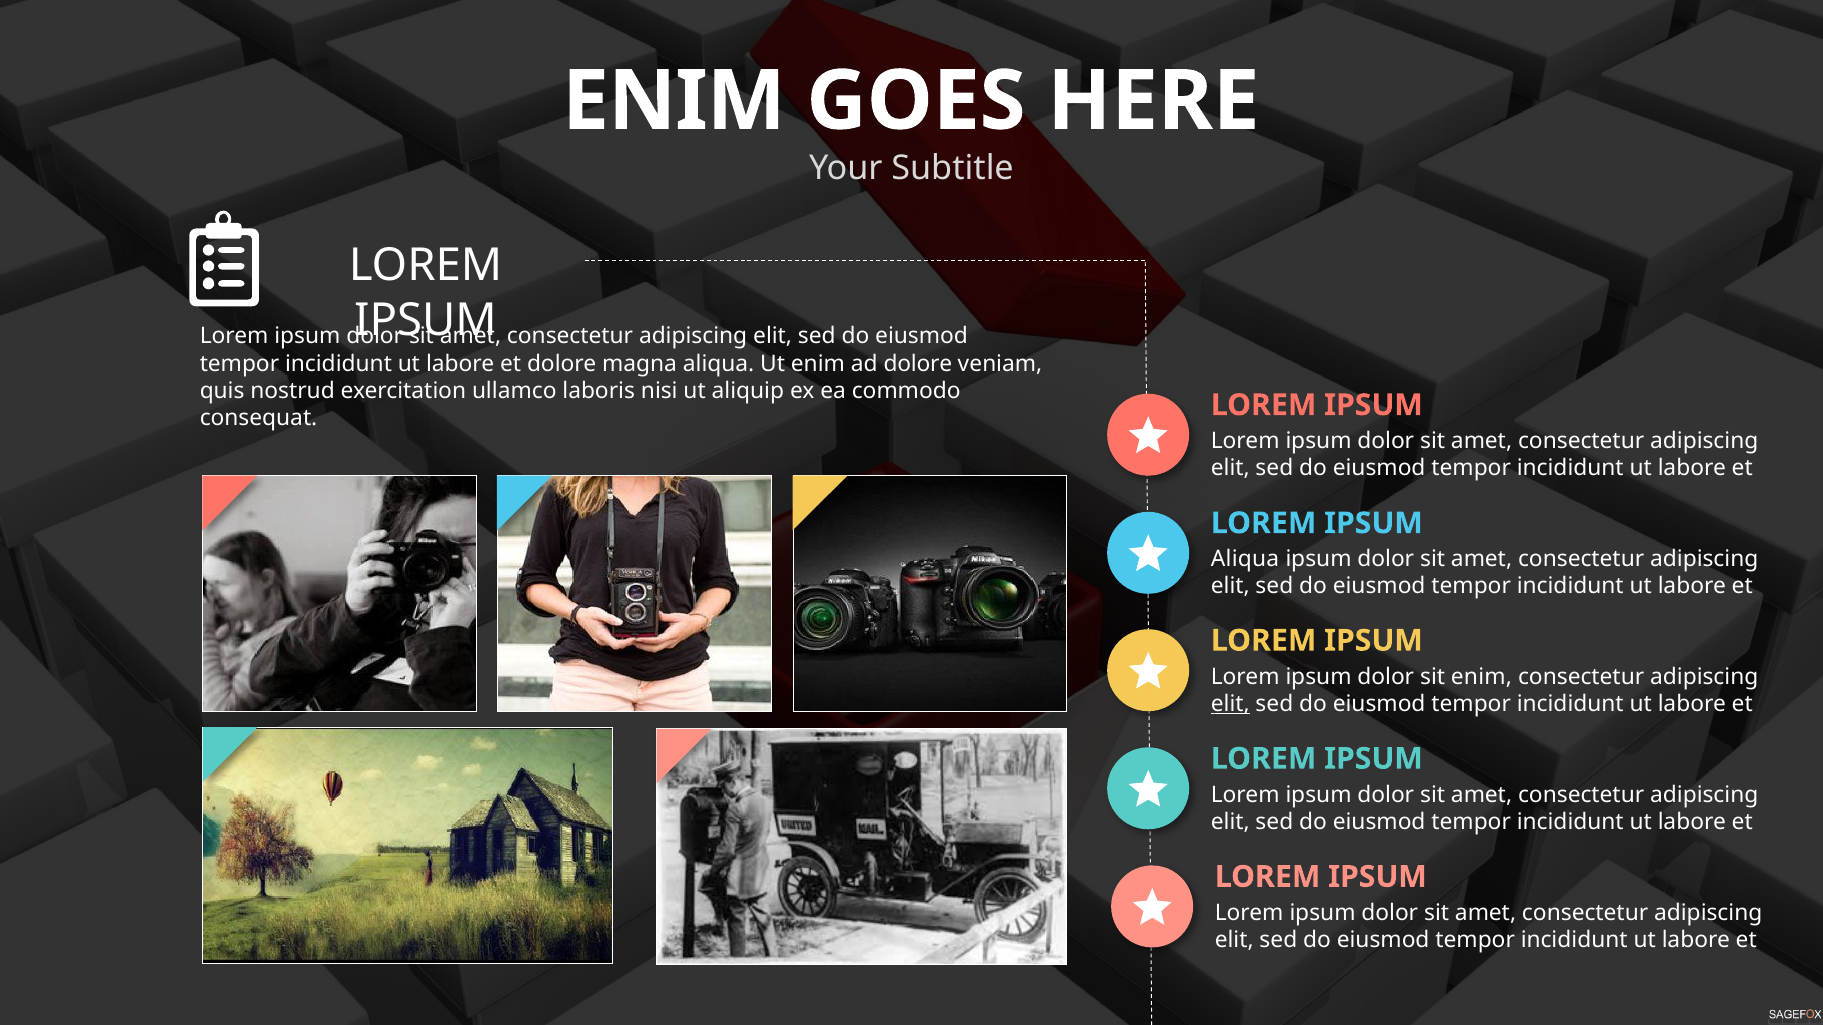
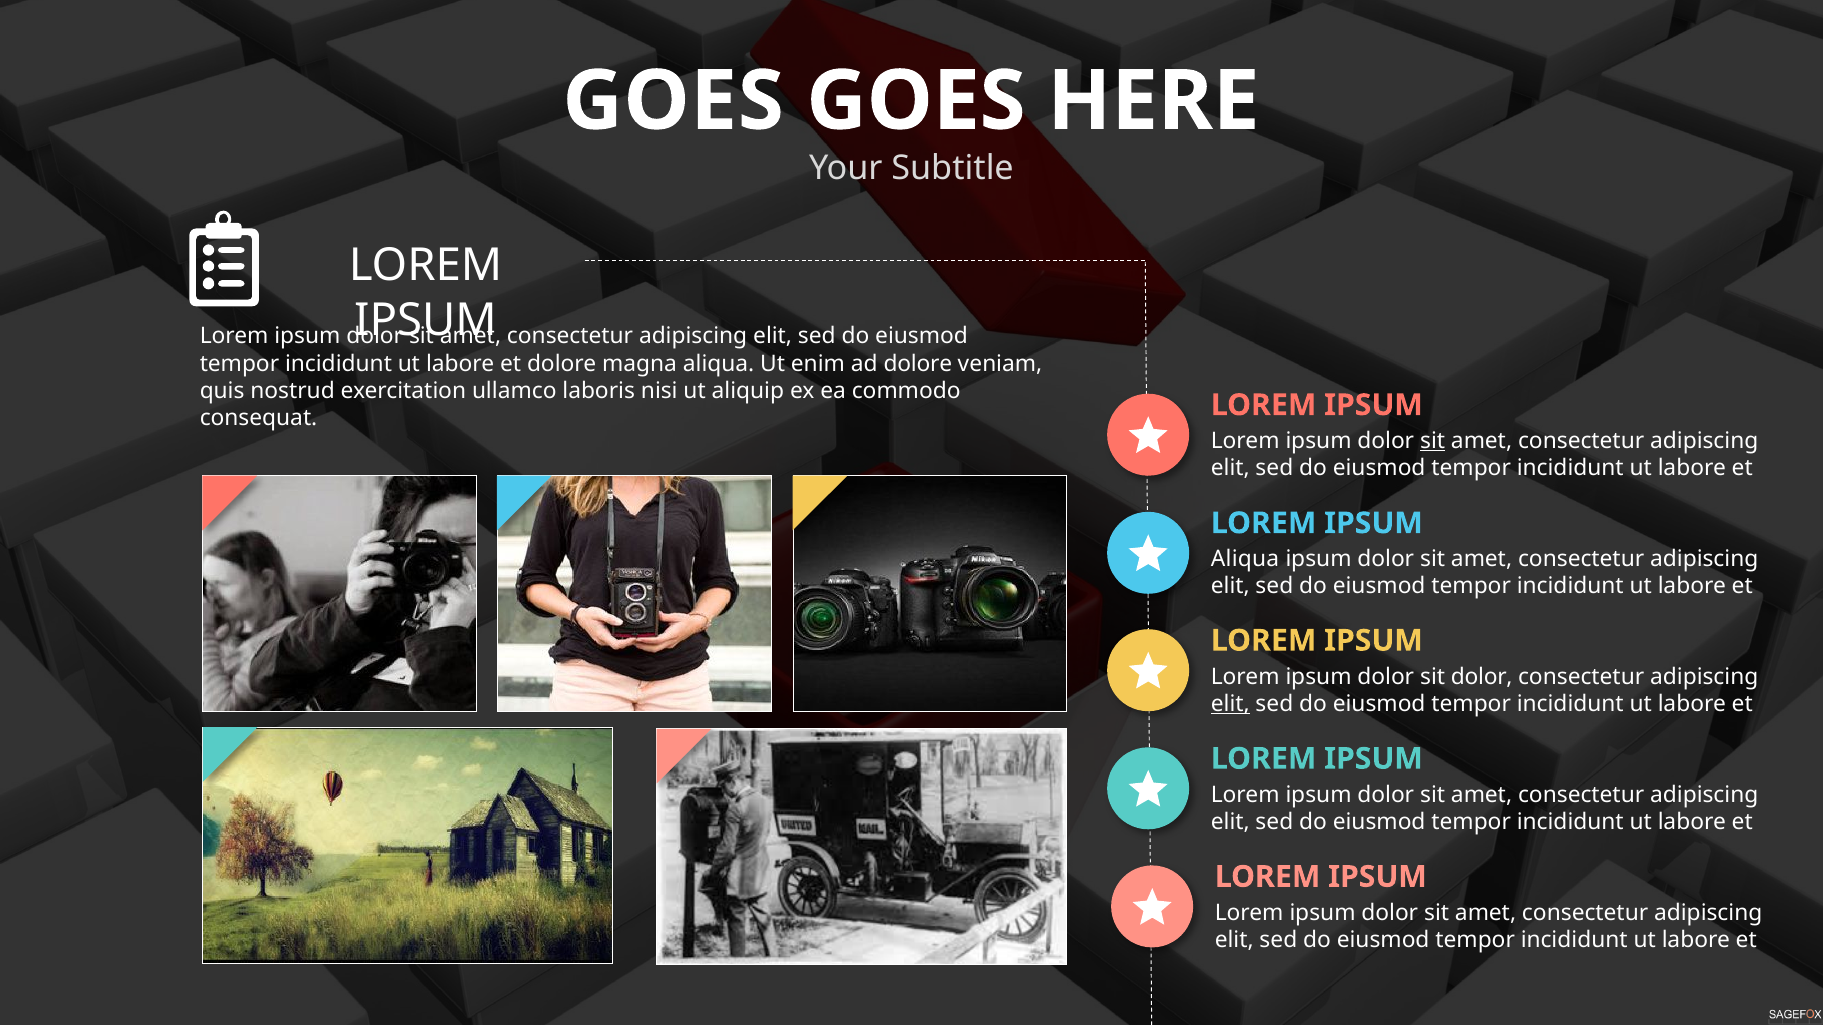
ENIM at (674, 101): ENIM -> GOES
sit at (1433, 441) underline: none -> present
sit enim: enim -> dolor
